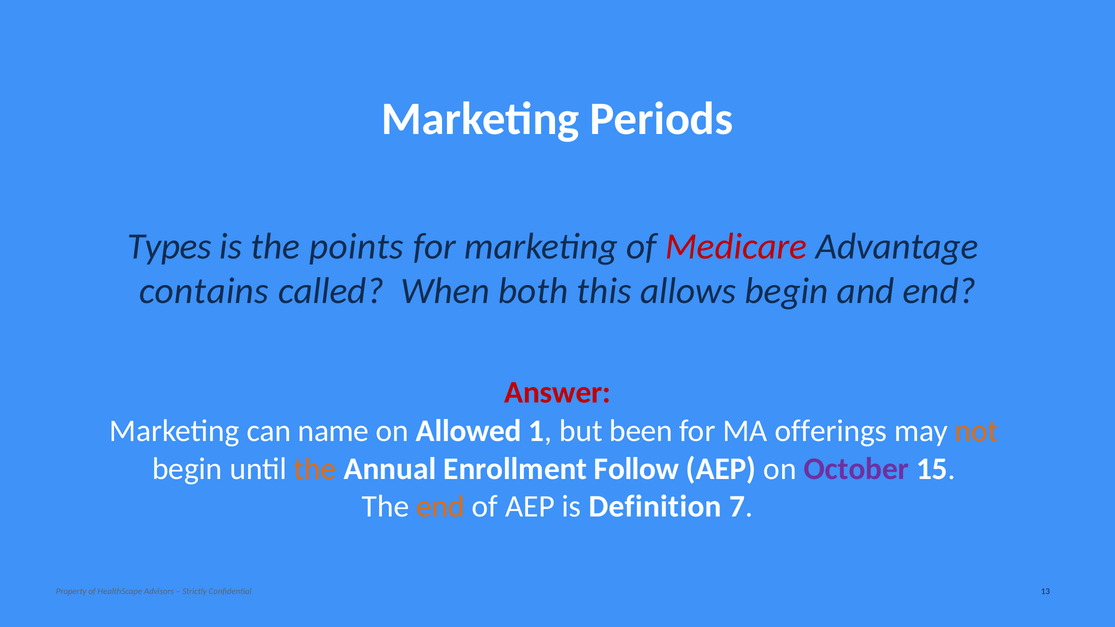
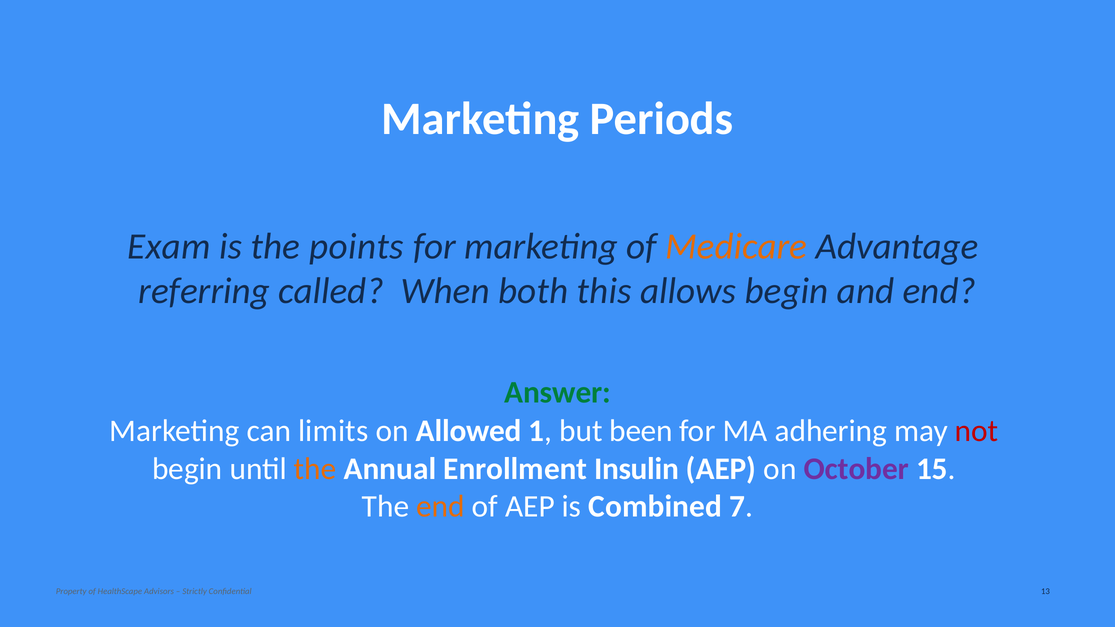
Types: Types -> Exam
Medicare colour: red -> orange
contains: contains -> referring
Answer colour: red -> green
name: name -> limits
offerings: offerings -> adhering
not colour: orange -> red
Follow: Follow -> Insulin
Definition: Definition -> Combined
